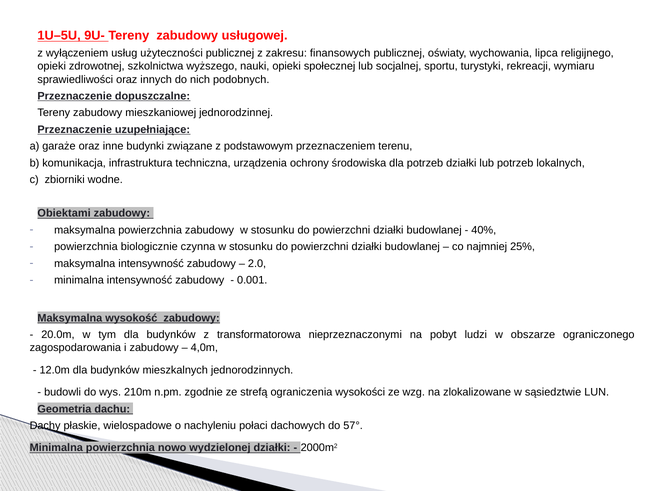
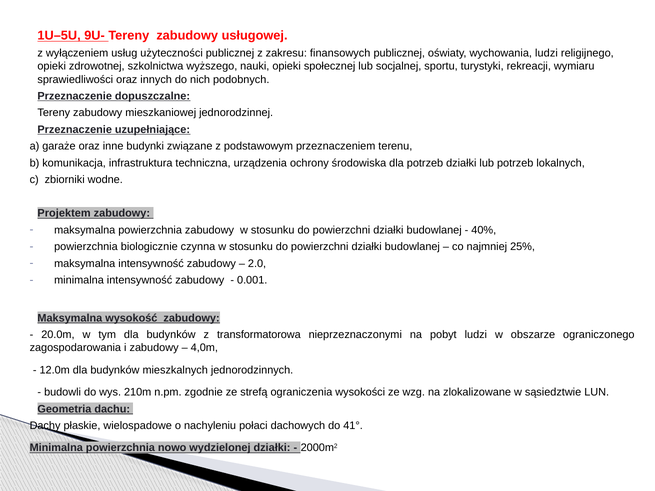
wychowania lipca: lipca -> ludzi
Obiektami: Obiektami -> Projektem
57°: 57° -> 41°
